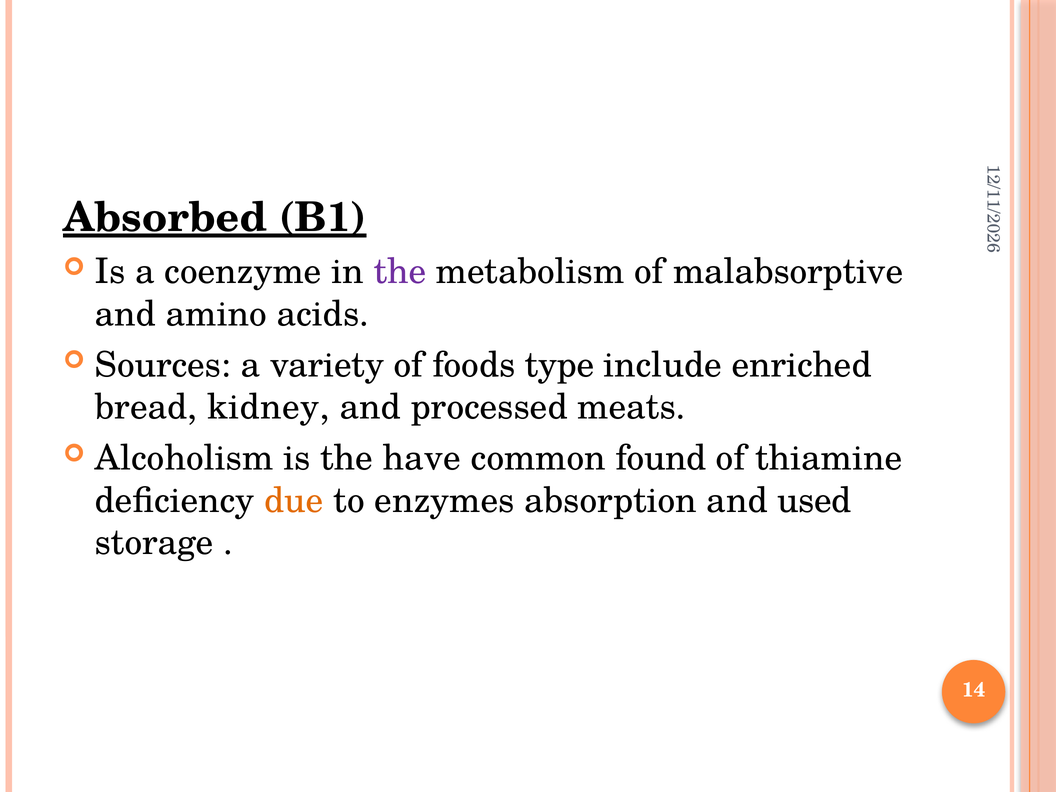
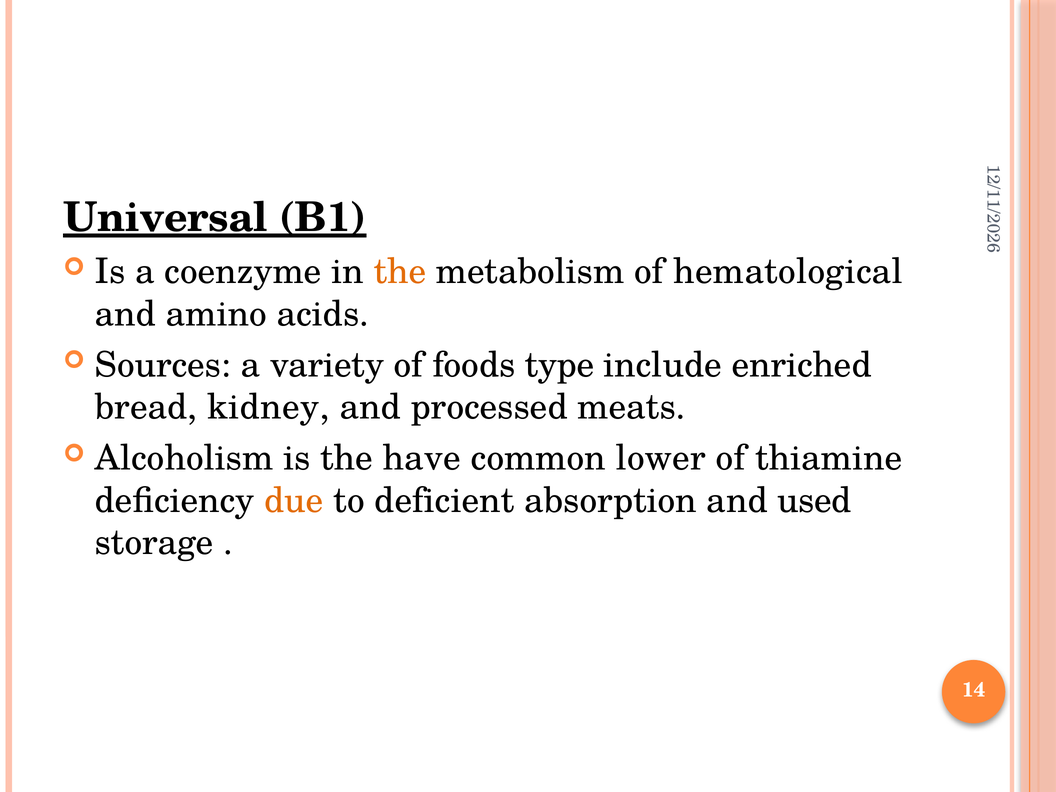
Absorbed: Absorbed -> Universal
the at (400, 272) colour: purple -> orange
malabsorptive: malabsorptive -> hematological
found: found -> lower
enzymes: enzymes -> deficient
